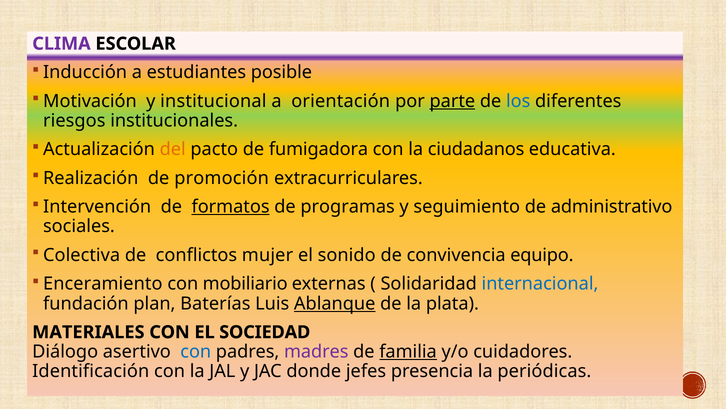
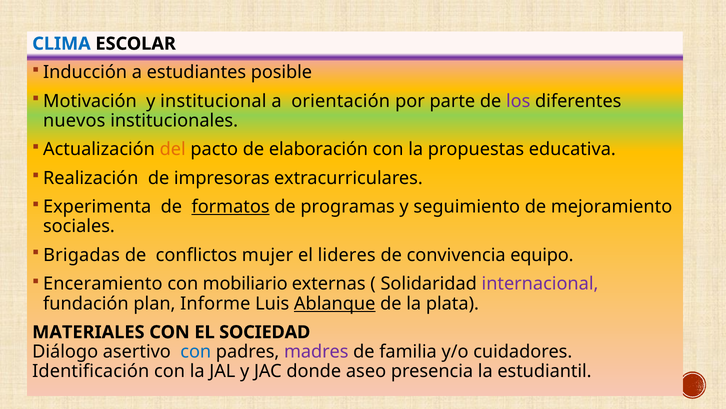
CLIMA colour: purple -> blue
parte underline: present -> none
los colour: blue -> purple
riesgos: riesgos -> nuevos
fumigadora: fumigadora -> elaboración
ciudadanos: ciudadanos -> propuestas
promoción: promoción -> impresoras
Intervención: Intervención -> Experimenta
administrativo: administrativo -> mejoramiento
Colectiva: Colectiva -> Brigadas
sonido: sonido -> lideres
internacional colour: blue -> purple
Baterías: Baterías -> Informe
familia underline: present -> none
jefes: jefes -> aseo
periódicas: periódicas -> estudiantil
